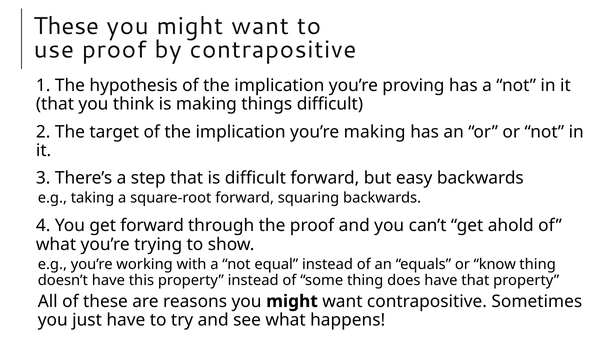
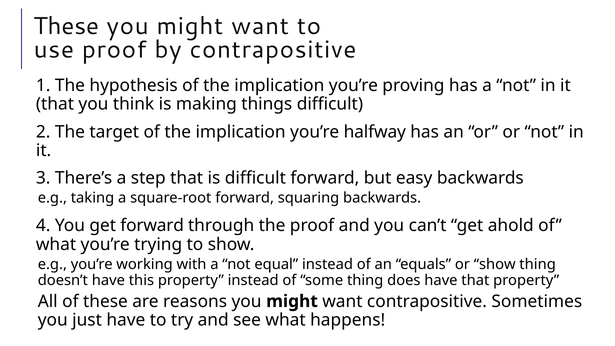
you’re making: making -> halfway
or know: know -> show
